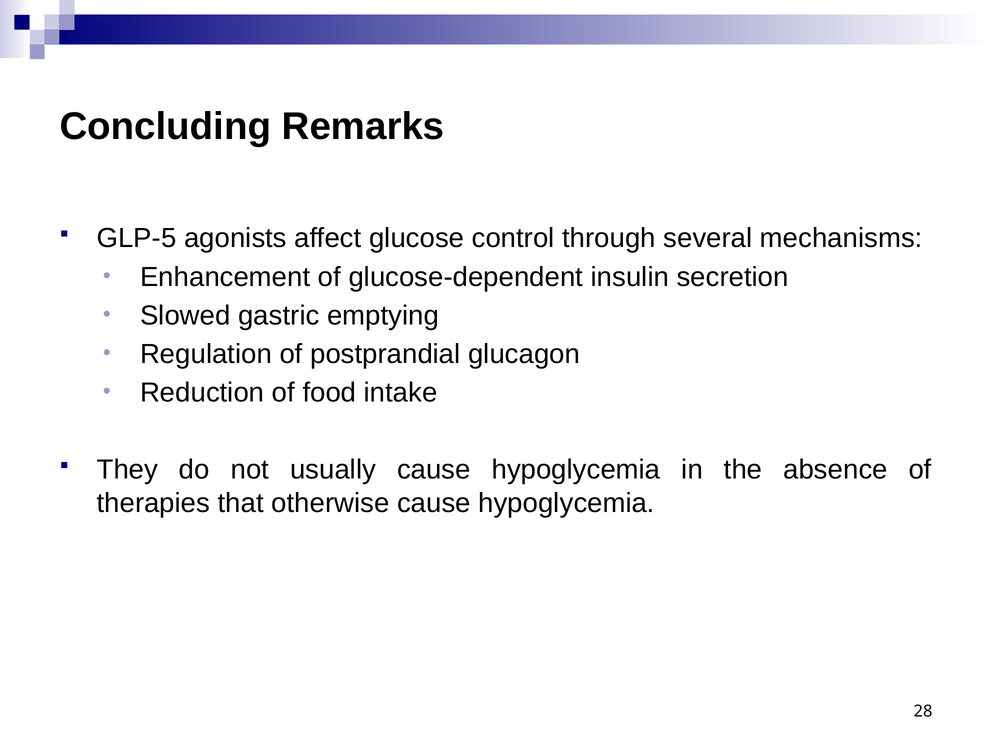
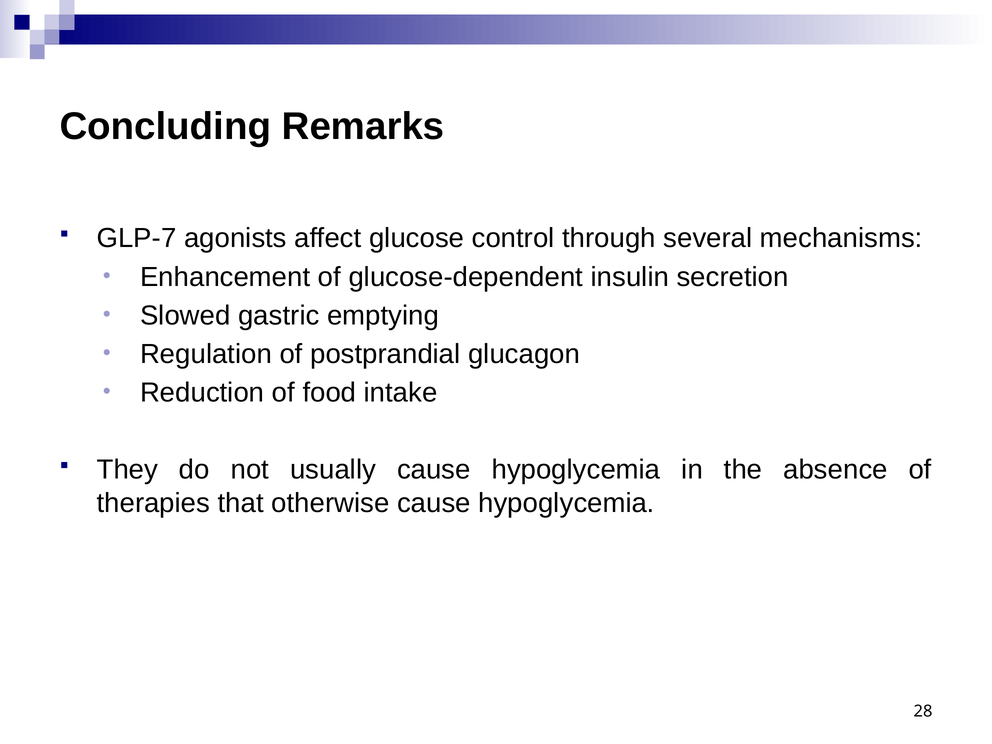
GLP-5: GLP-5 -> GLP-7
